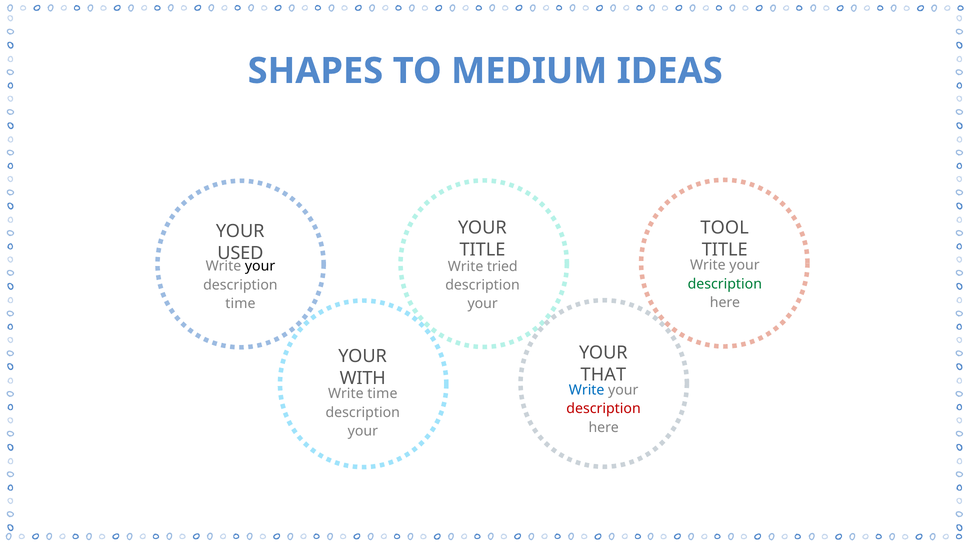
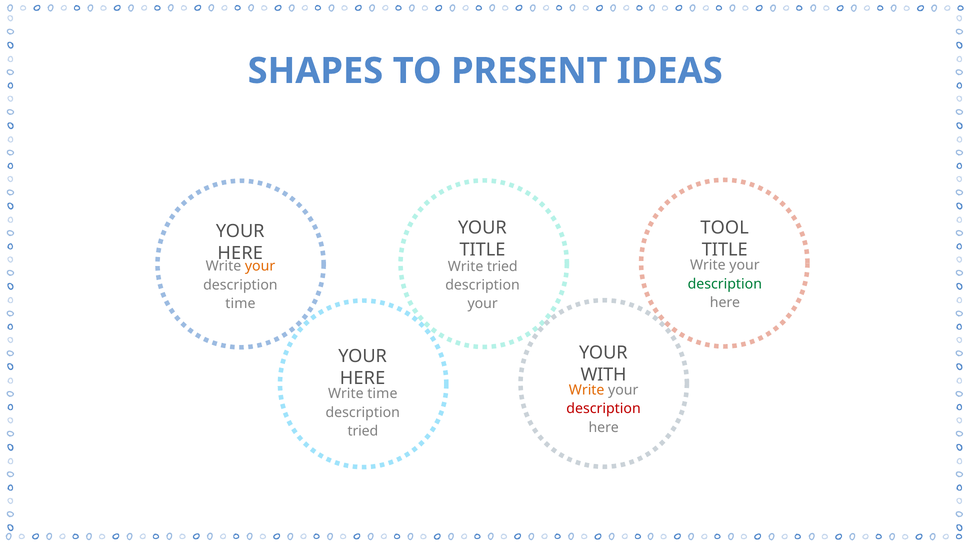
MEDIUM: MEDIUM -> PRESENT
USED at (240, 253): USED -> HERE
your at (260, 266) colour: black -> orange
THAT: THAT -> WITH
WITH at (363, 378): WITH -> HERE
Write at (587, 390) colour: blue -> orange
your at (363, 431): your -> tried
